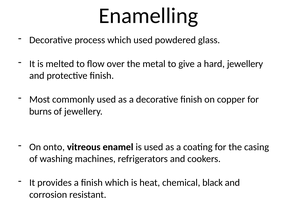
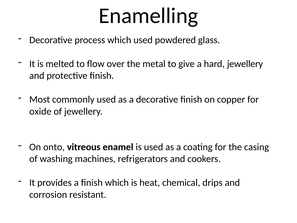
burns: burns -> oxide
black: black -> drips
